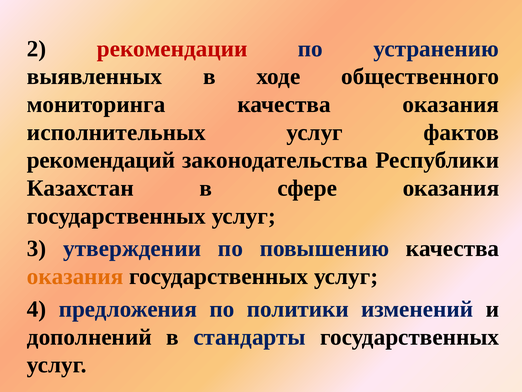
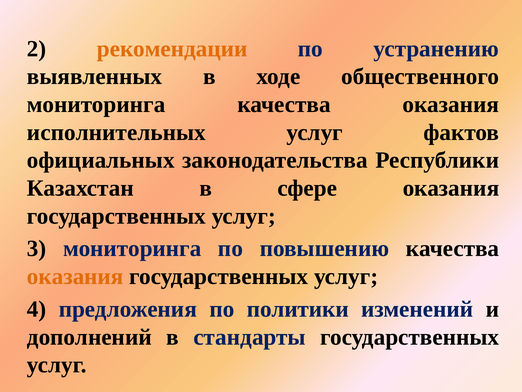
рекомендации colour: red -> orange
рекомендаций: рекомендаций -> официальных
3 утверждении: утверждении -> мониторинга
